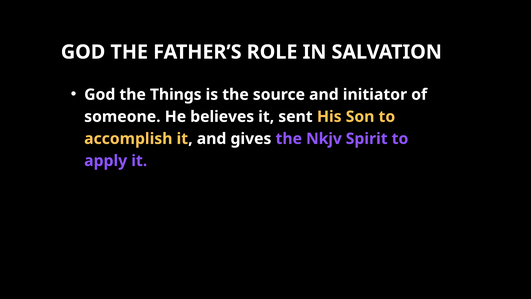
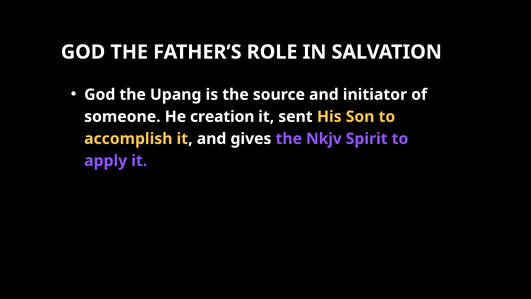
Things: Things -> Upang
believes: believes -> creation
